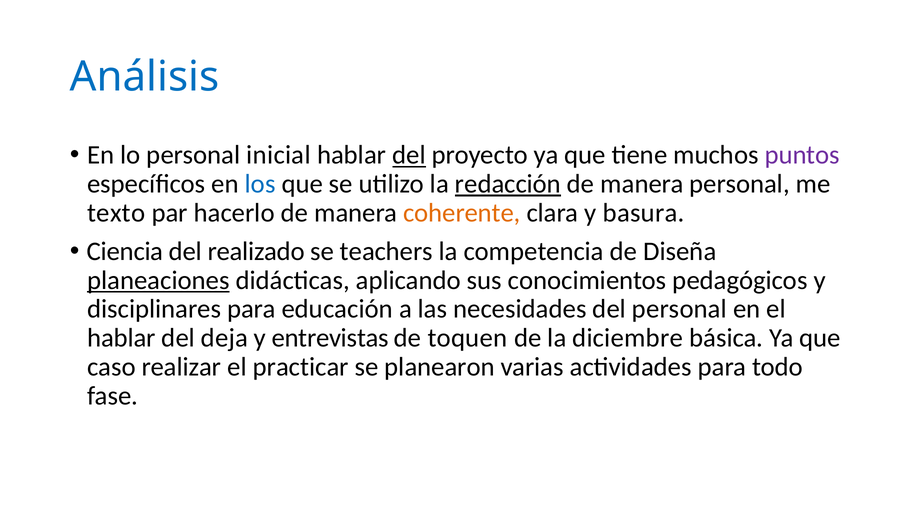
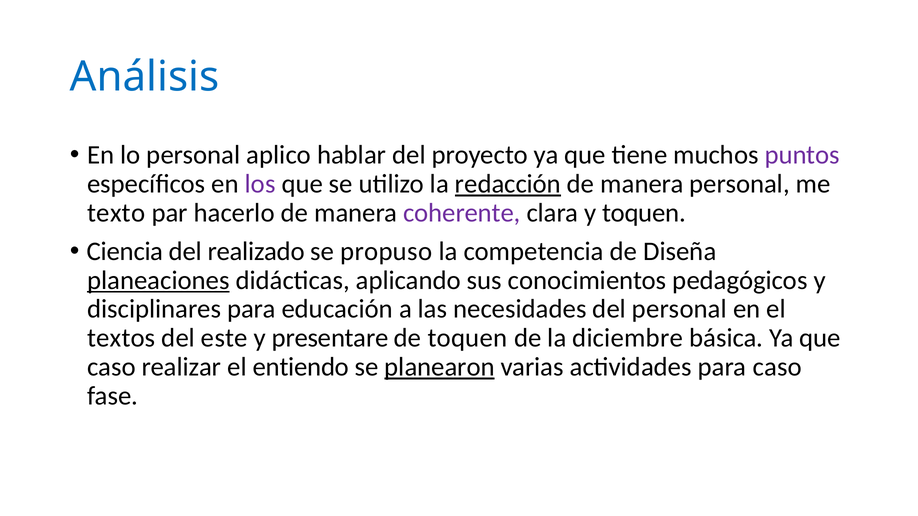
inicial: inicial -> aplico
del at (409, 155) underline: present -> none
los colour: blue -> purple
coherente colour: orange -> purple
y basura: basura -> toquen
teachers: teachers -> propuso
hablar at (121, 338): hablar -> textos
deja: deja -> este
entrevistas: entrevistas -> presentare
practicar: practicar -> entiendo
planearon underline: none -> present
para todo: todo -> caso
